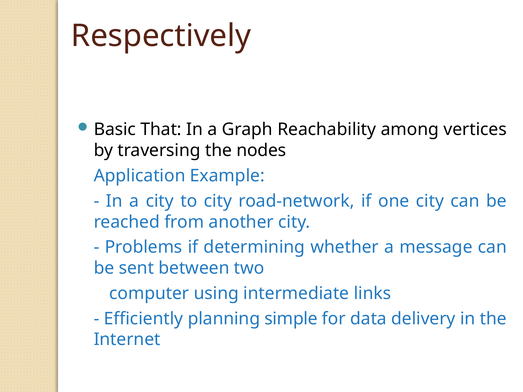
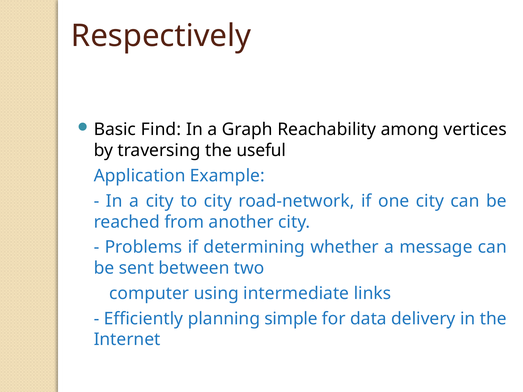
That: That -> Find
nodes: nodes -> useful
